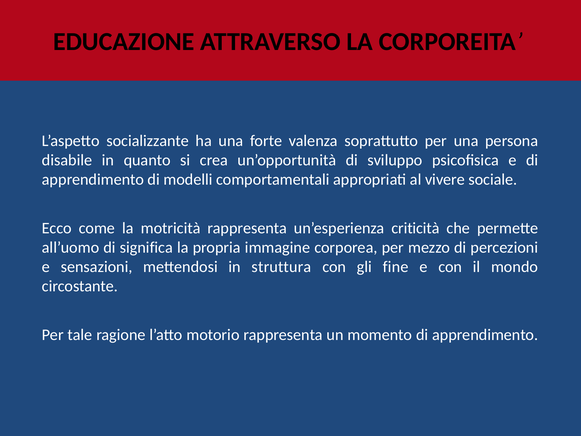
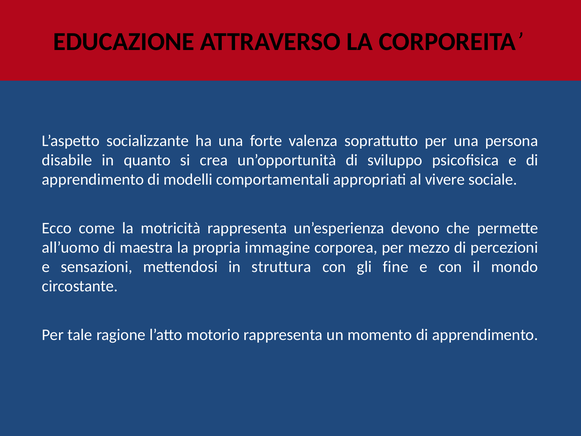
criticità: criticità -> devono
significa: significa -> maestra
